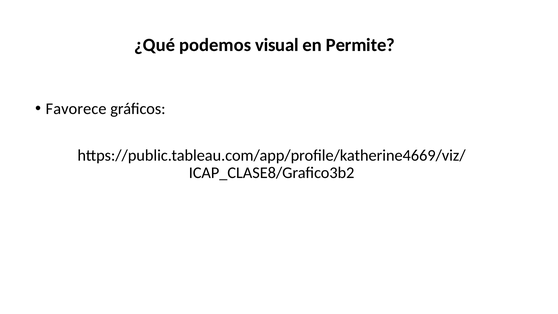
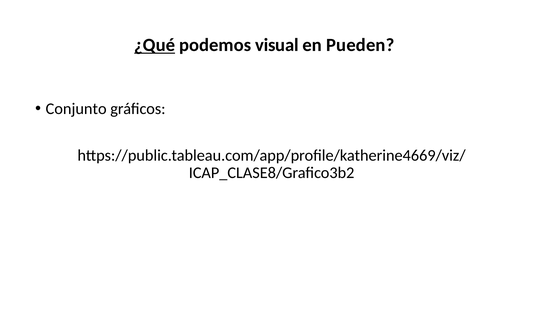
¿Qué underline: none -> present
Permite: Permite -> Pueden
Favorece: Favorece -> Conjunto
